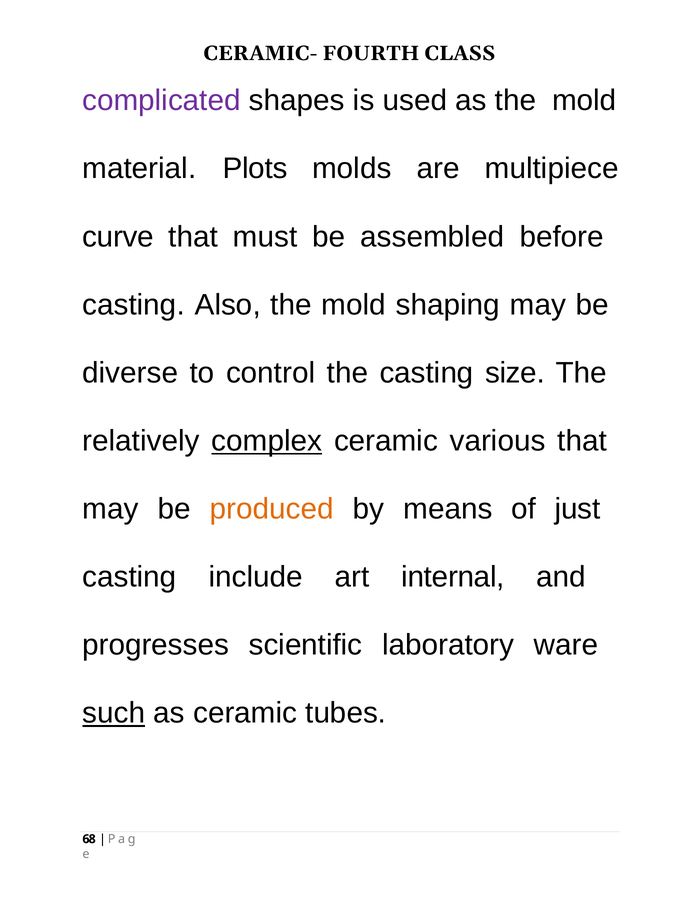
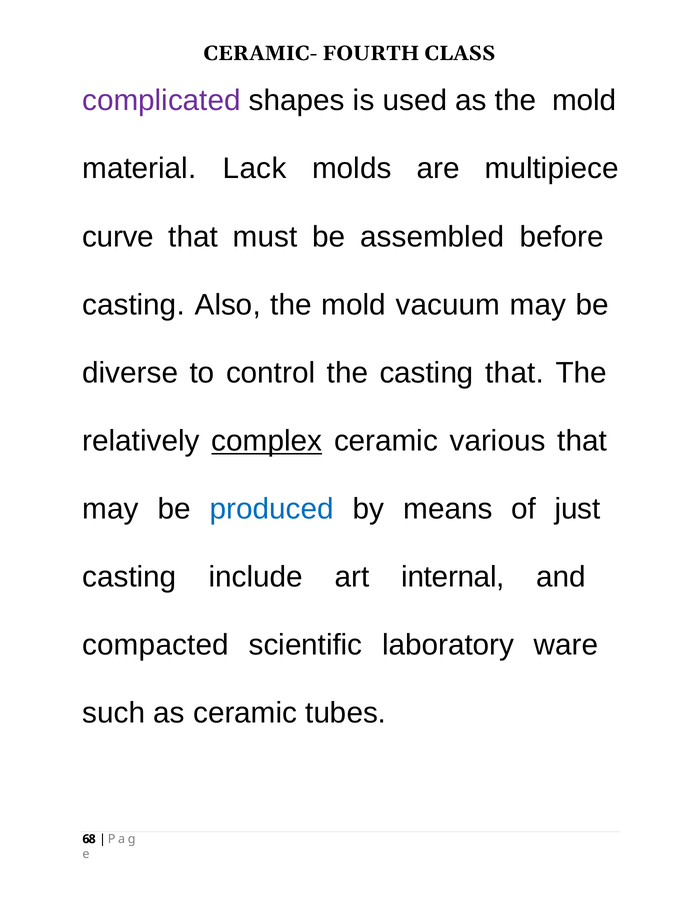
Plots: Plots -> Lack
shaping: shaping -> vacuum
casting size: size -> that
produced colour: orange -> blue
progresses: progresses -> compacted
such underline: present -> none
